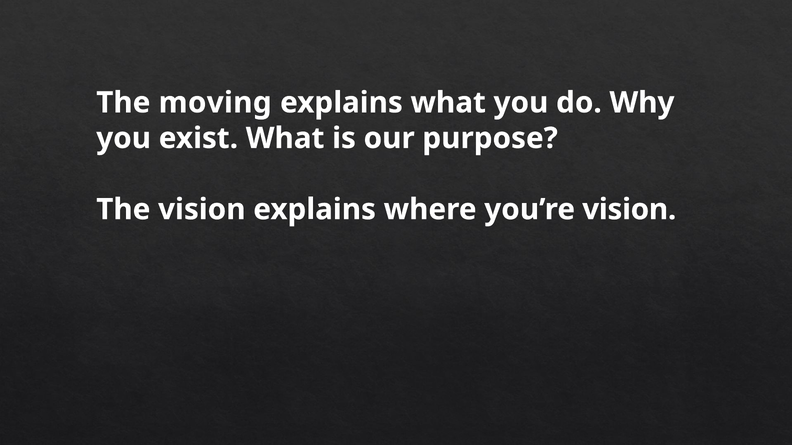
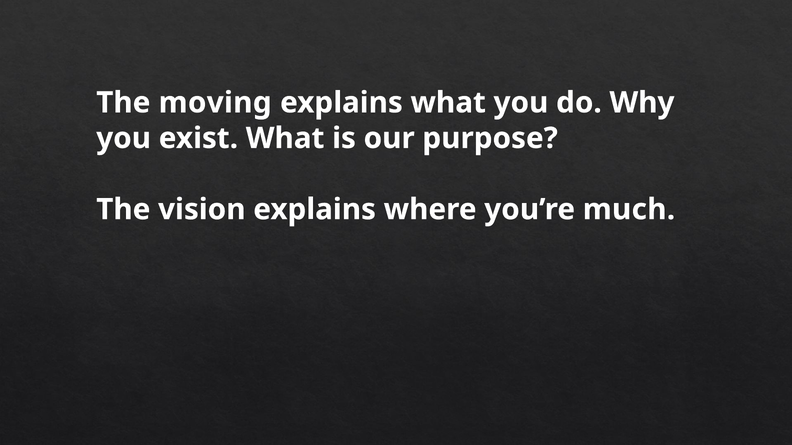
you’re vision: vision -> much
